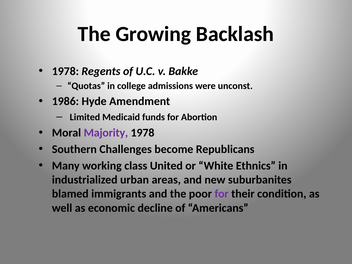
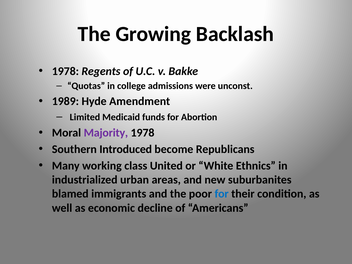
1986: 1986 -> 1989
Challenges: Challenges -> Introduced
for at (222, 194) colour: purple -> blue
